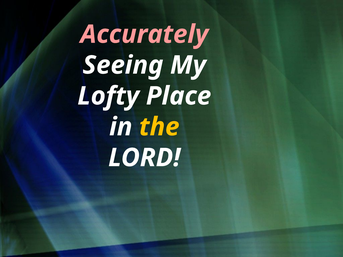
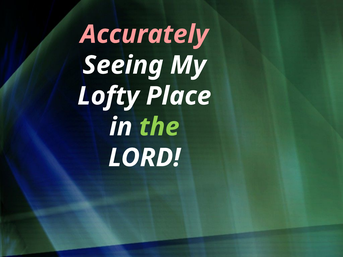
the colour: yellow -> light green
